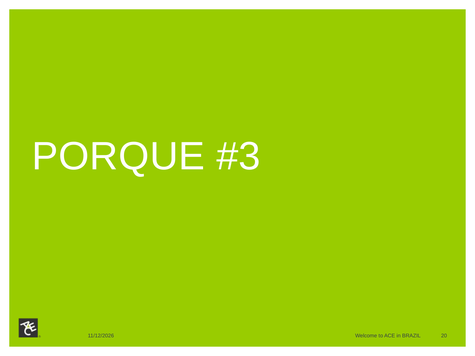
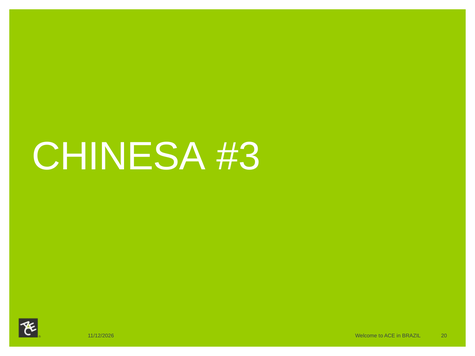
PORQUE: PORQUE -> CHINESA
